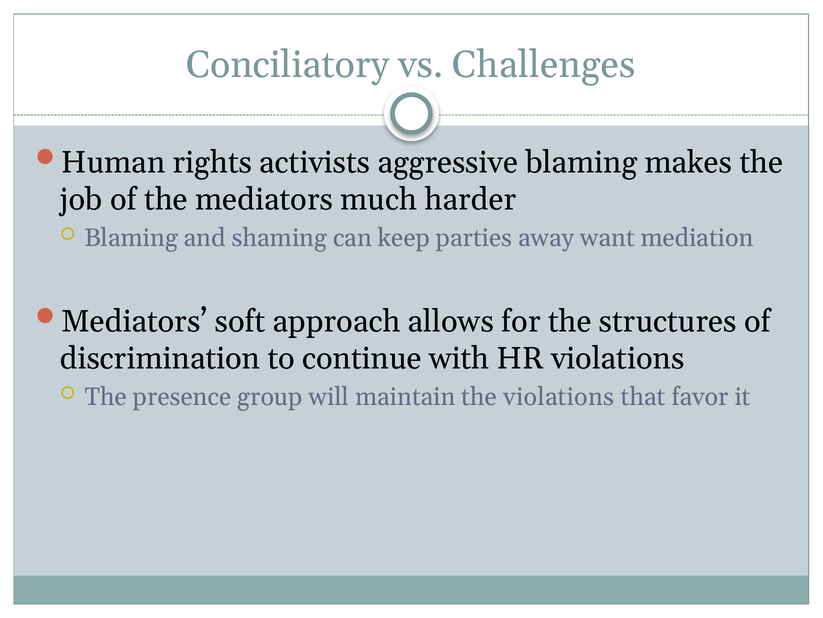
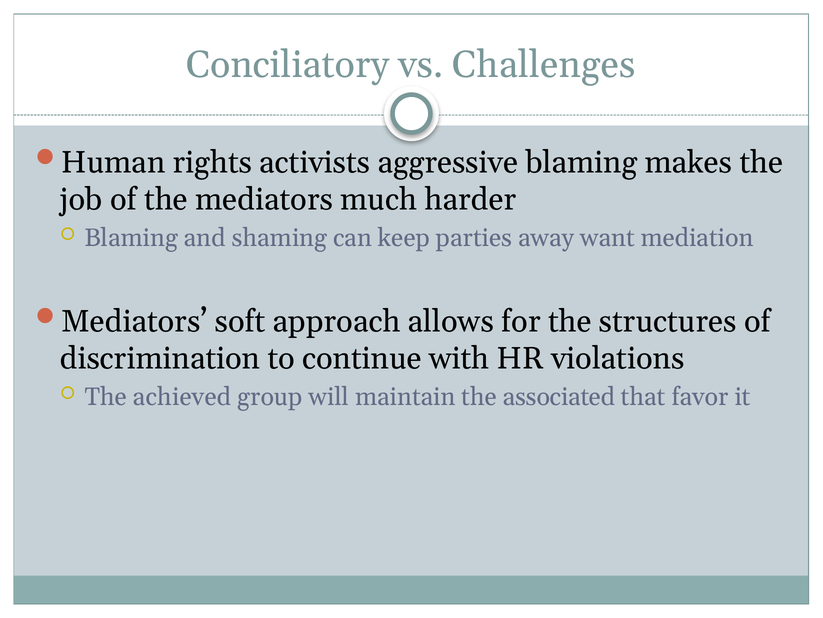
presence: presence -> achieved
the violations: violations -> associated
